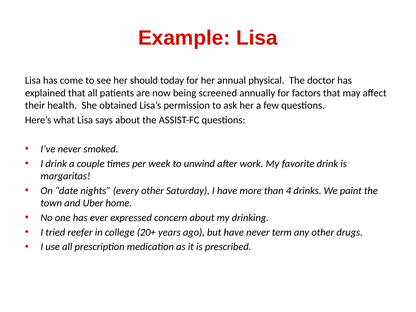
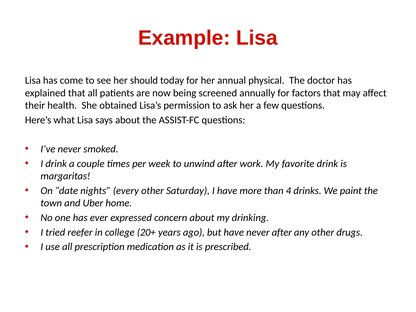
never term: term -> after
